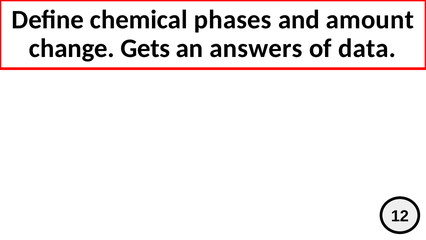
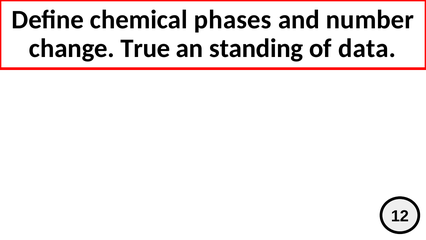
amount: amount -> number
Gets: Gets -> True
answers: answers -> standing
